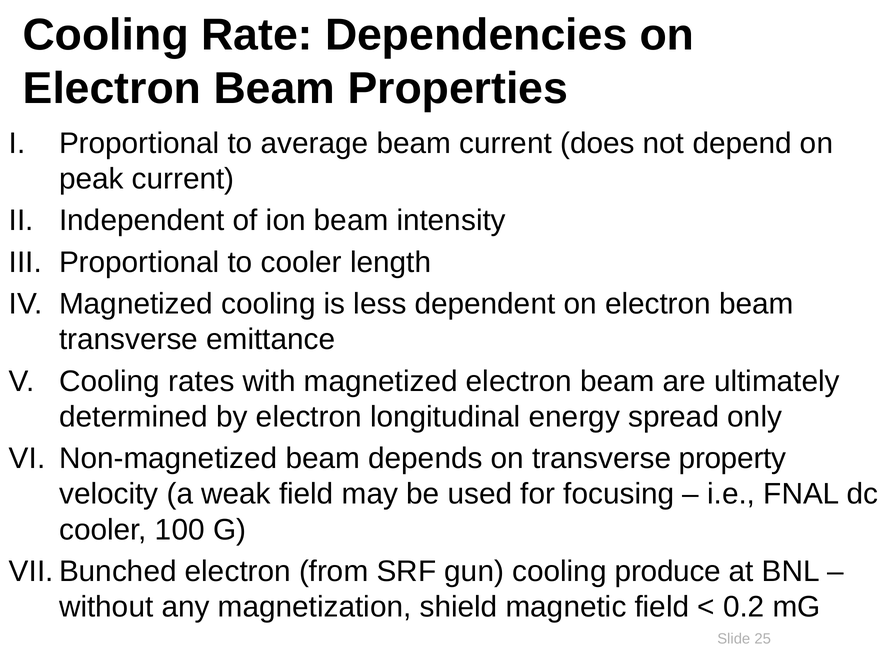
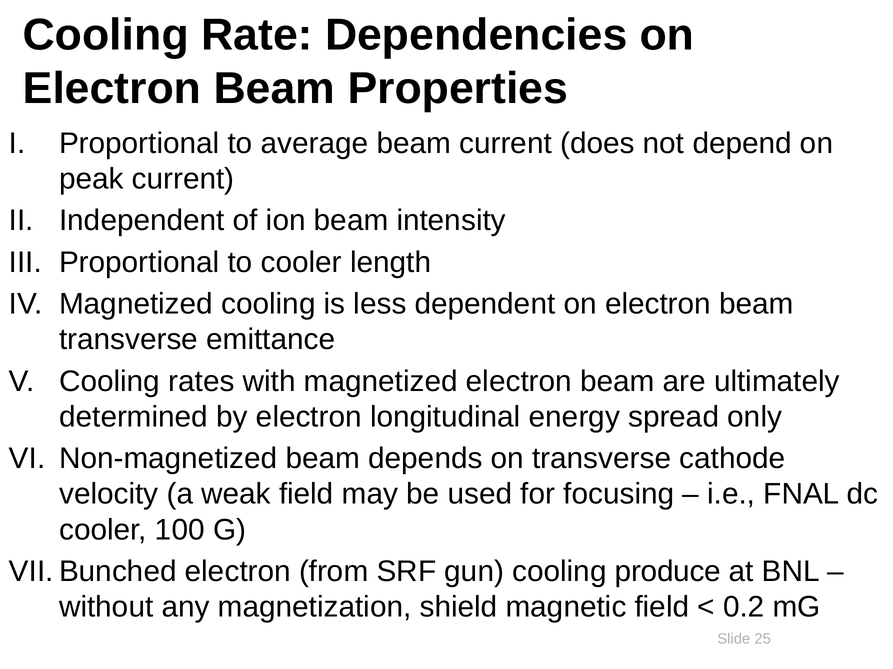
property: property -> cathode
